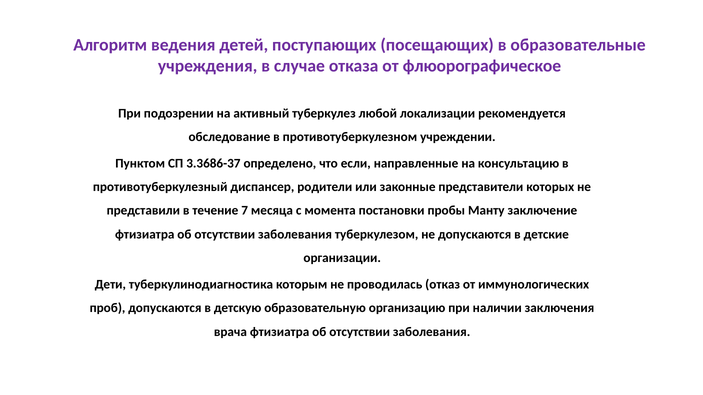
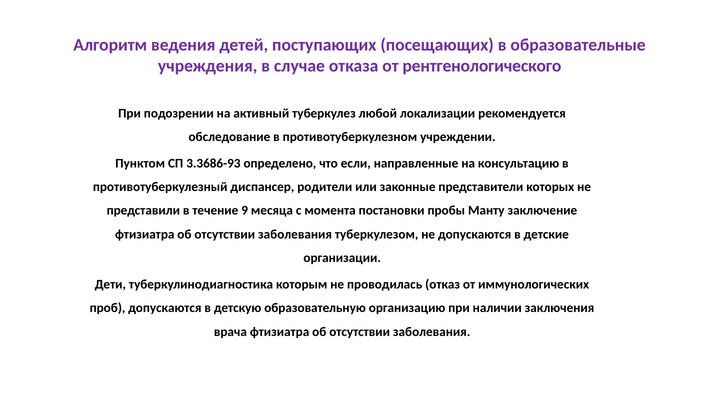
флюорографическое: флюорографическое -> рентгенологического
3.3686-37: 3.3686-37 -> 3.3686-93
7: 7 -> 9
